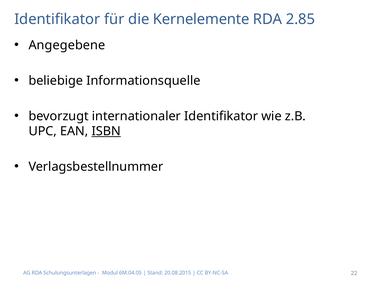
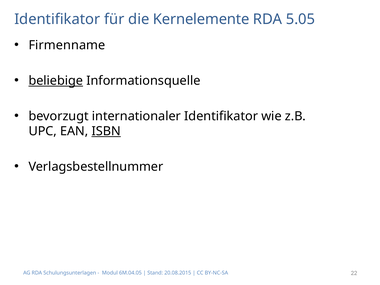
2.85: 2.85 -> 5.05
Angegebene: Angegebene -> Firmenname
beliebige underline: none -> present
